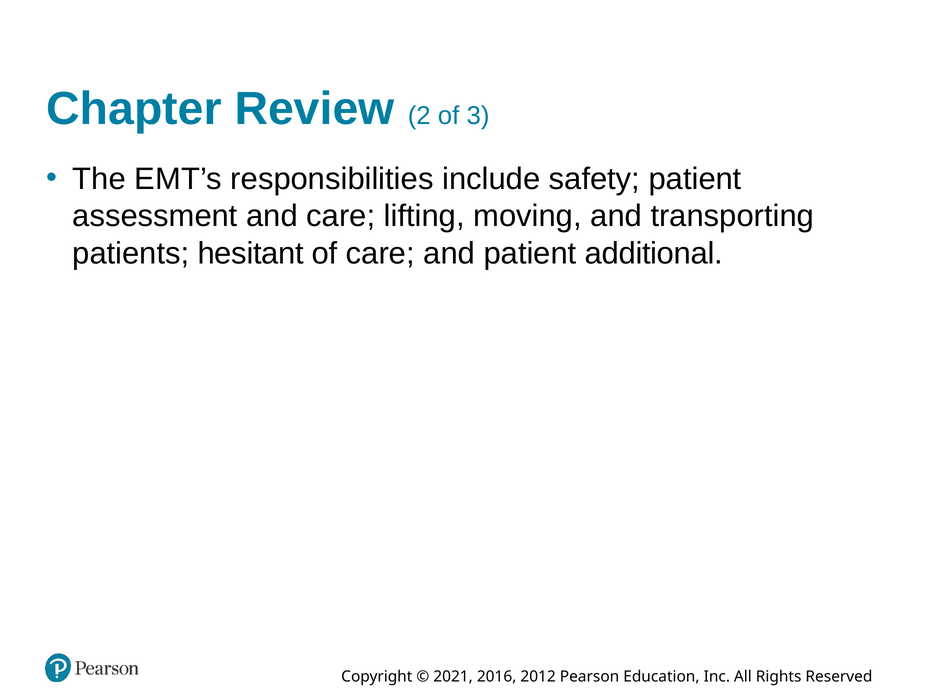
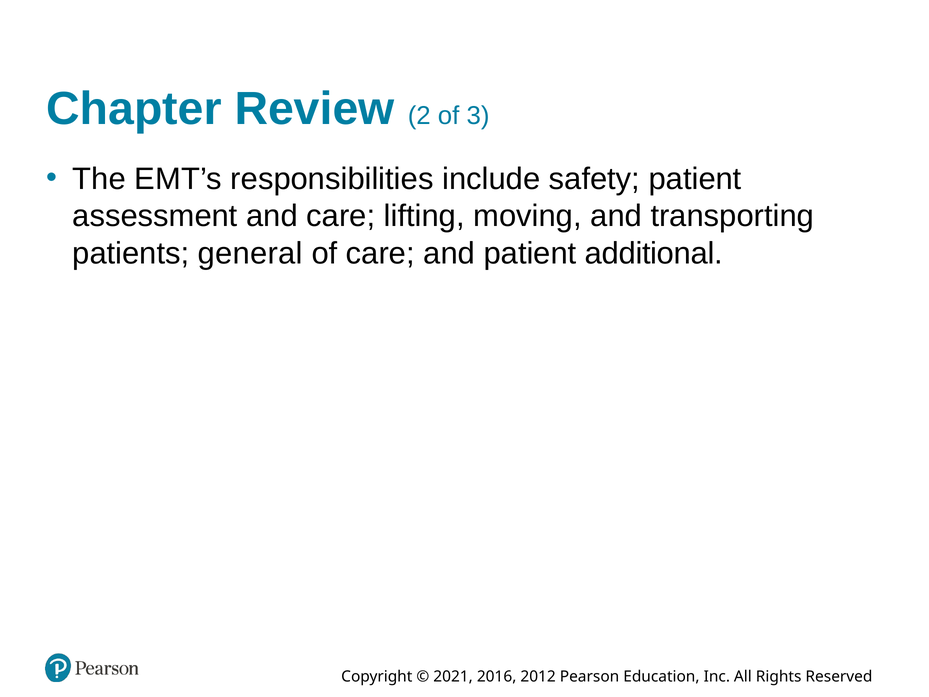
hesitant: hesitant -> general
